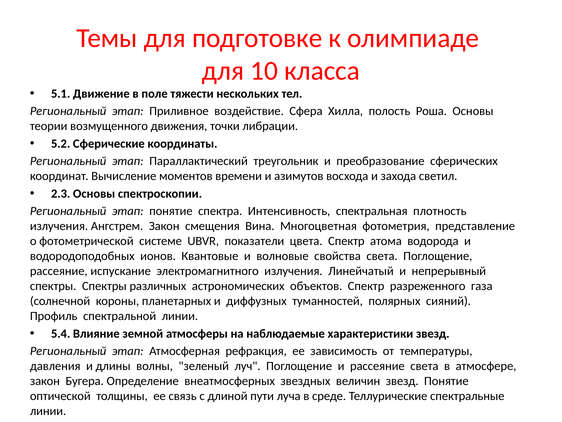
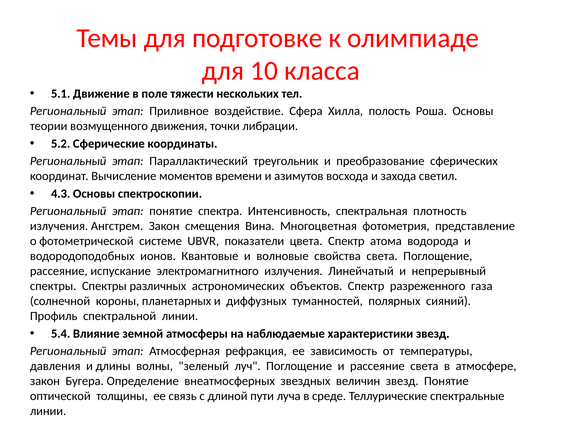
2.3: 2.3 -> 4.3
